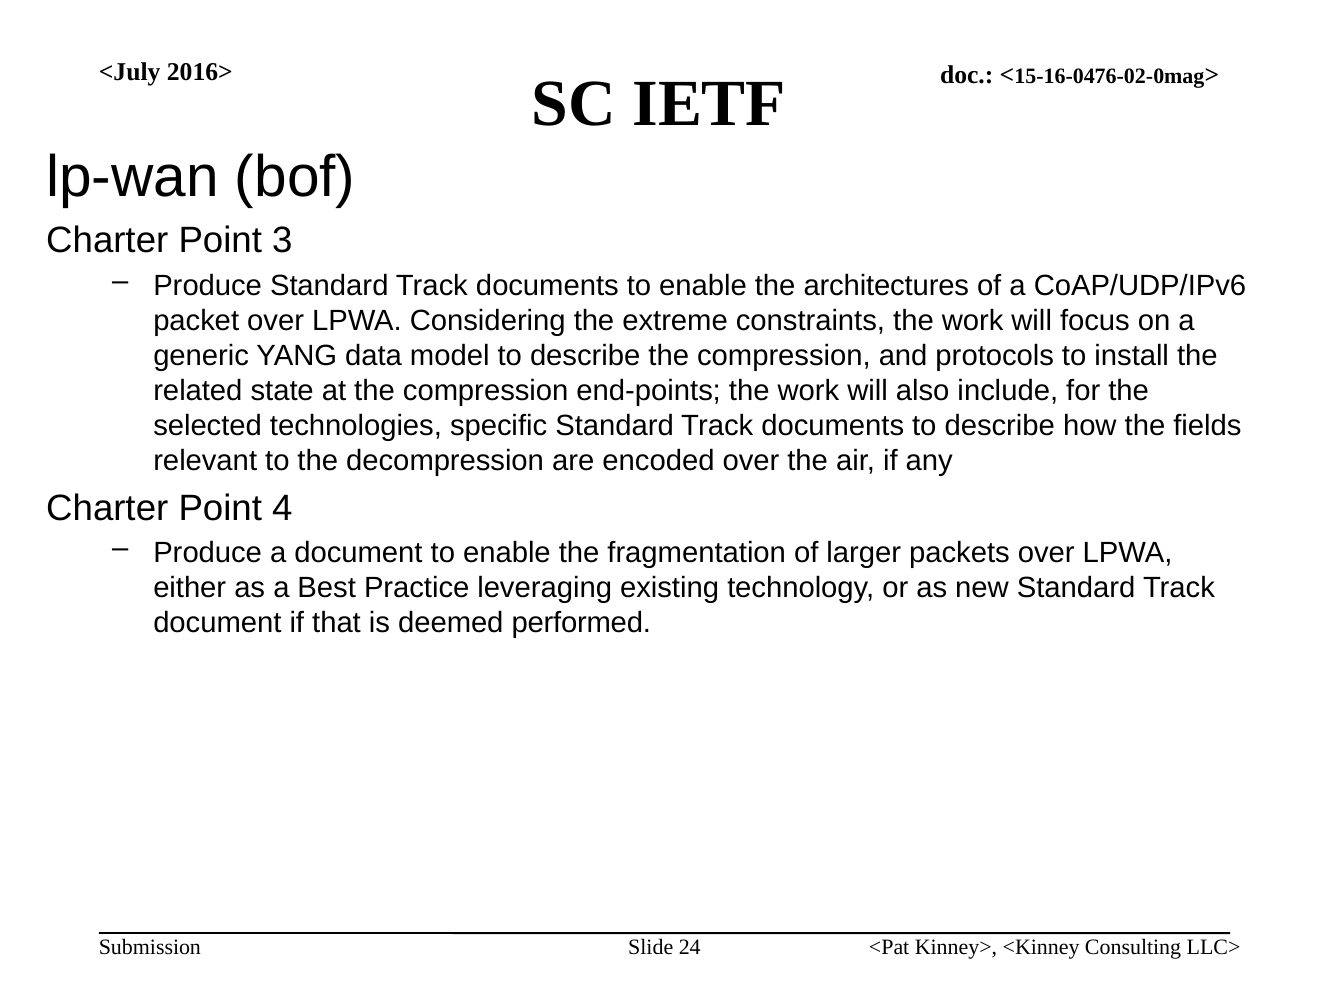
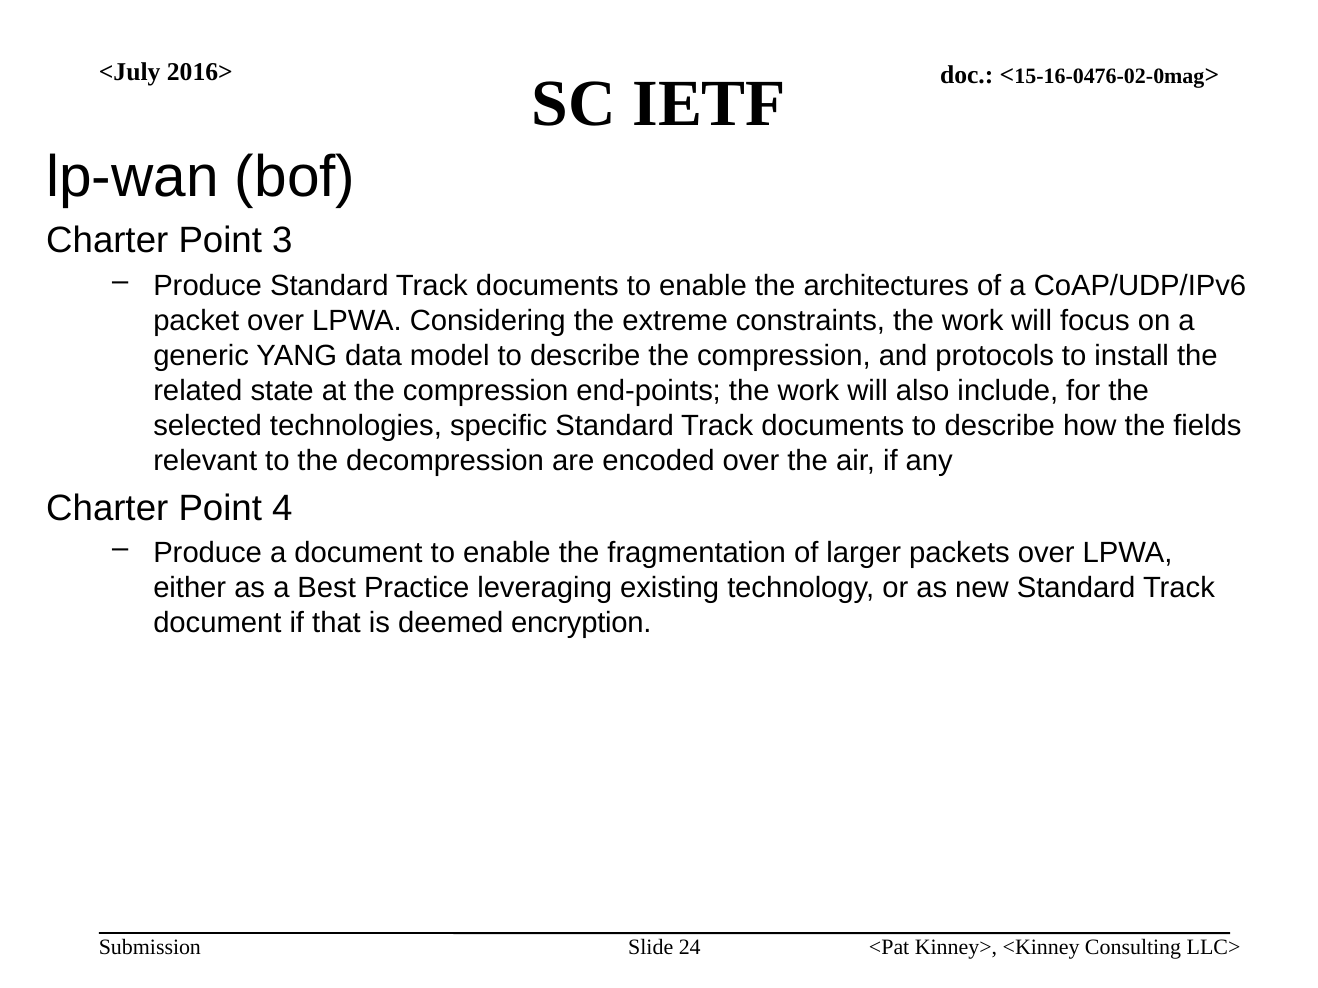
performed: performed -> encryption
